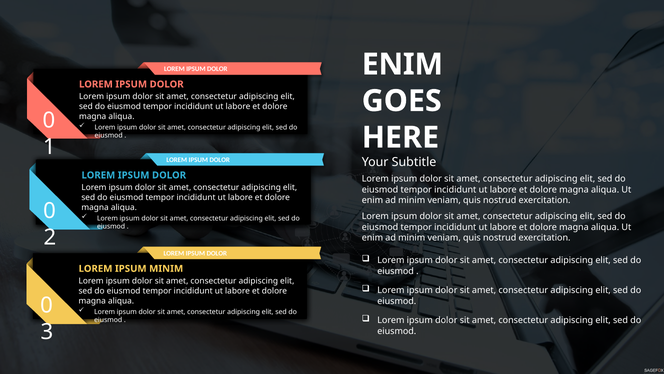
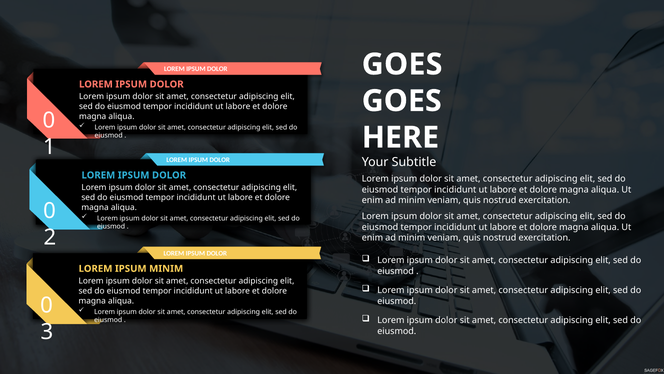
ENIM at (402, 64): ENIM -> GOES
